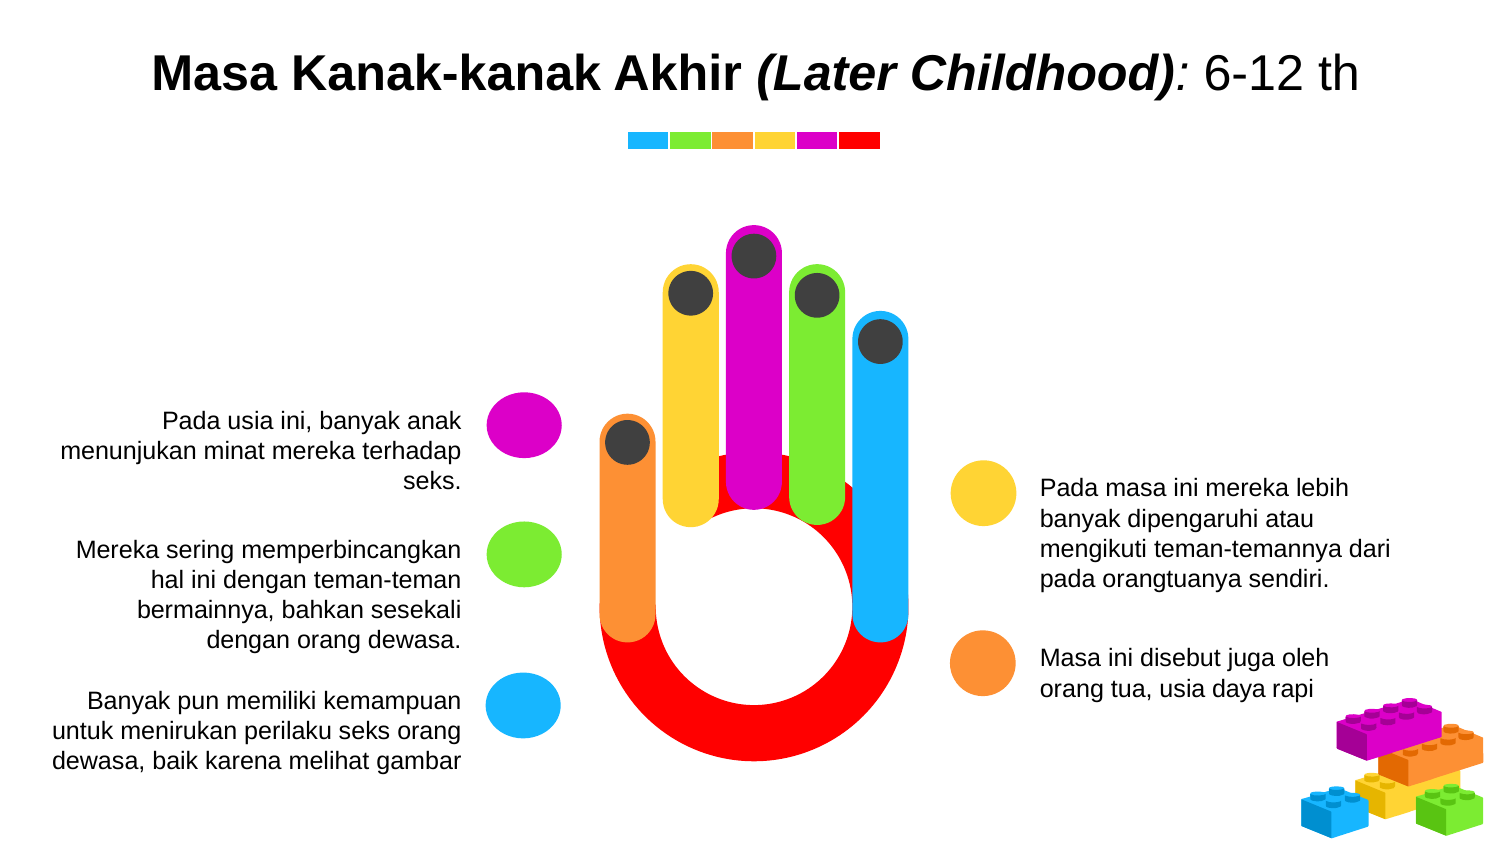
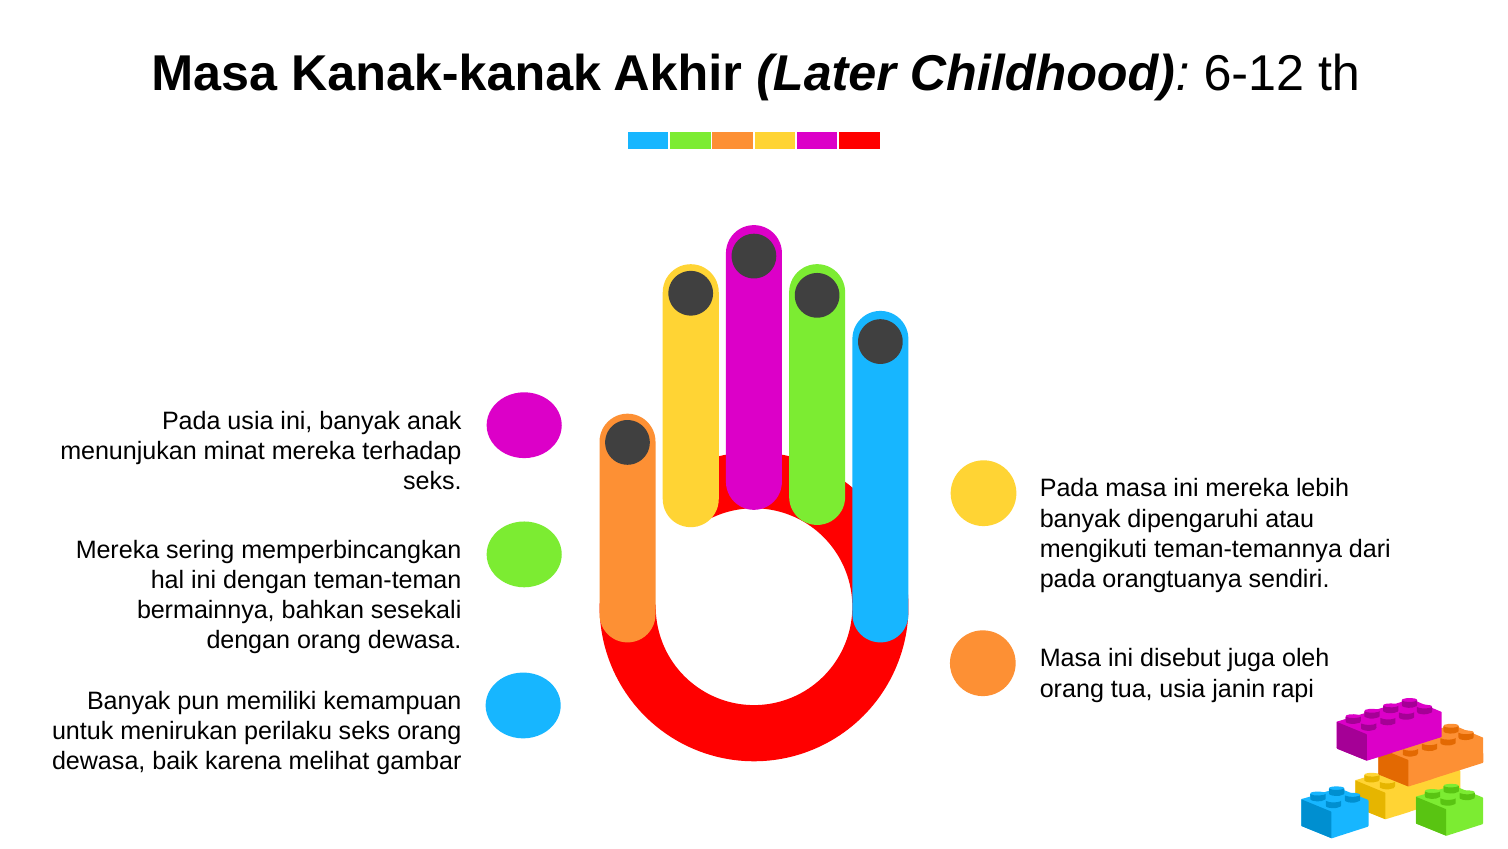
daya: daya -> janin
